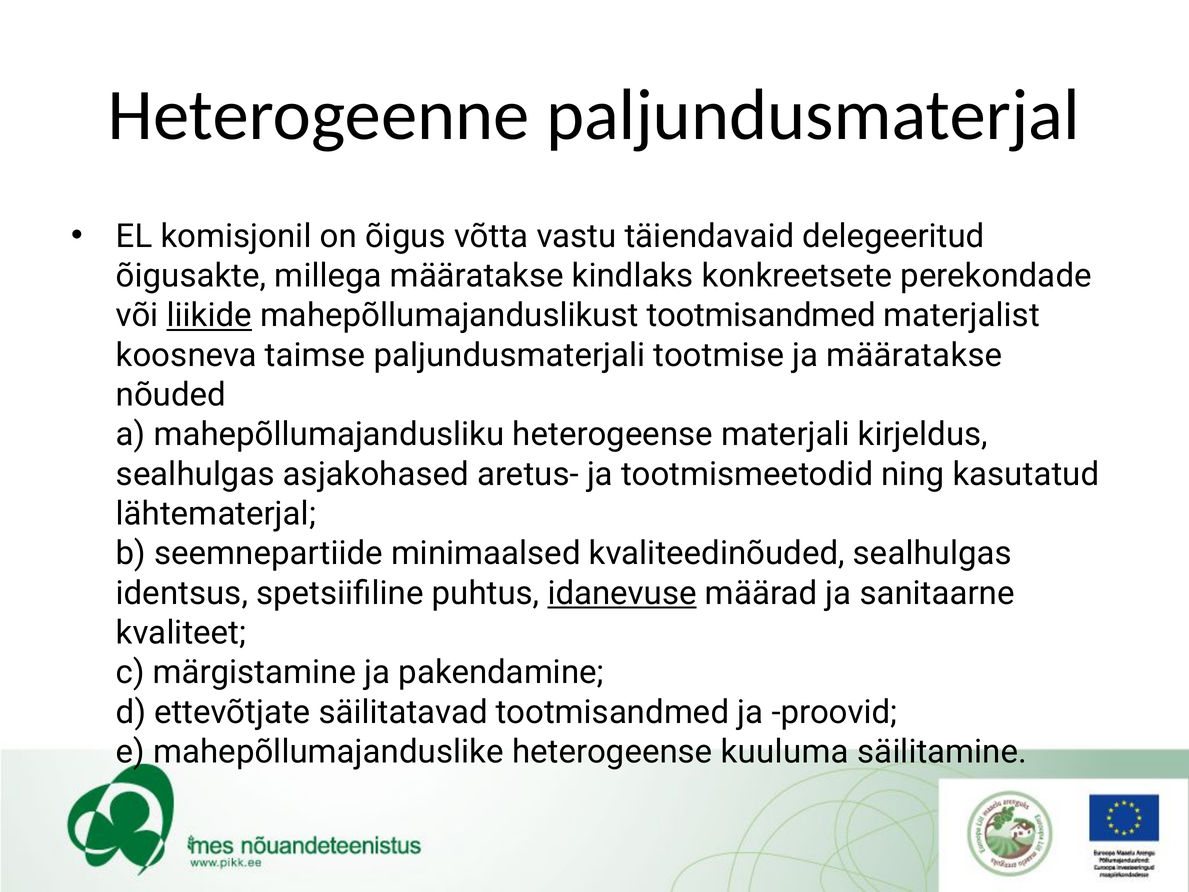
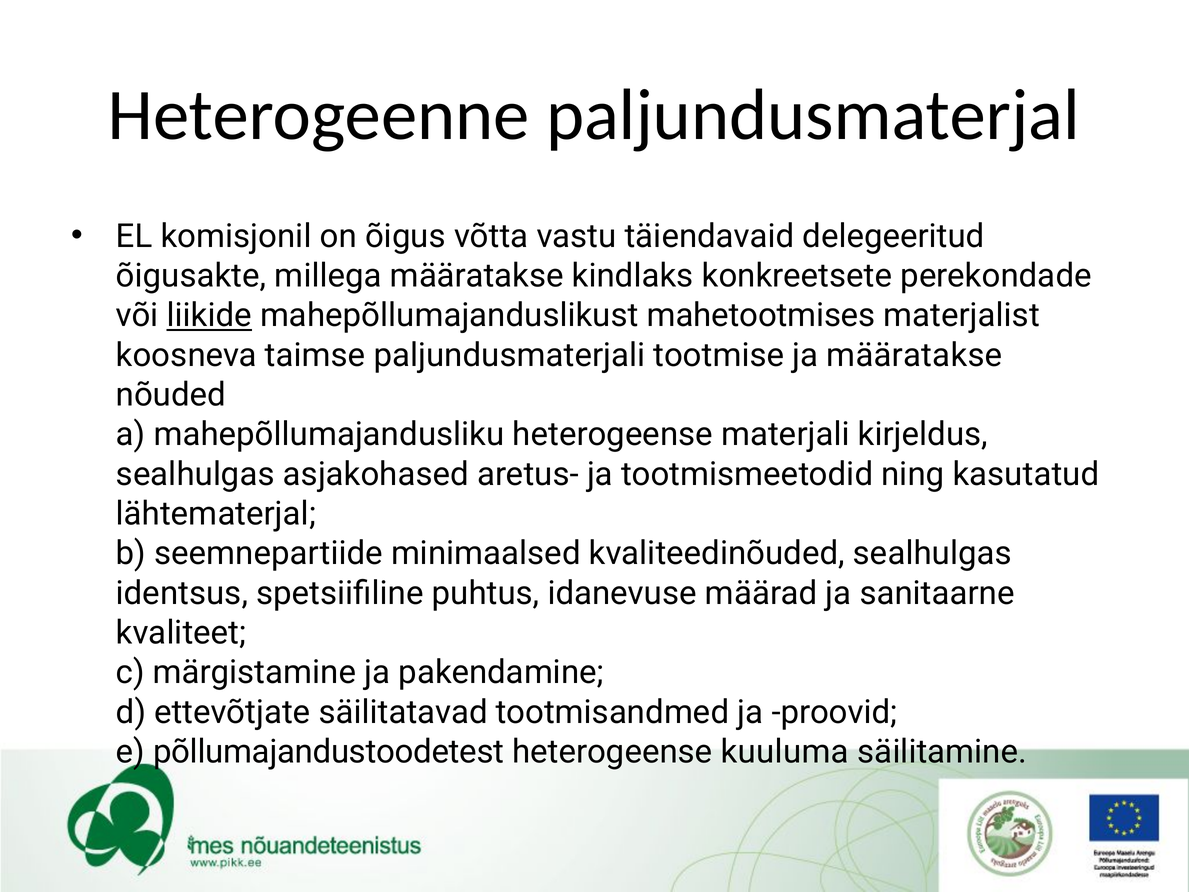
mahepõllumajanduslikust tootmisandmed: tootmisandmed -> mahetootmises
idanevuse underline: present -> none
mahepõllumajanduslike: mahepõllumajanduslike -> põllumajandustoodetest
